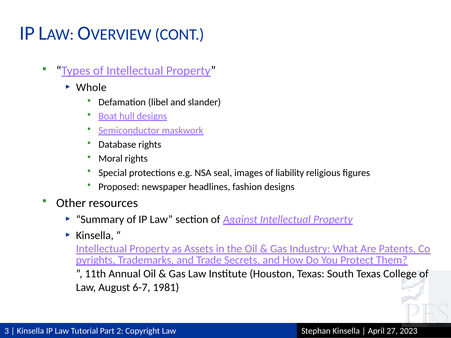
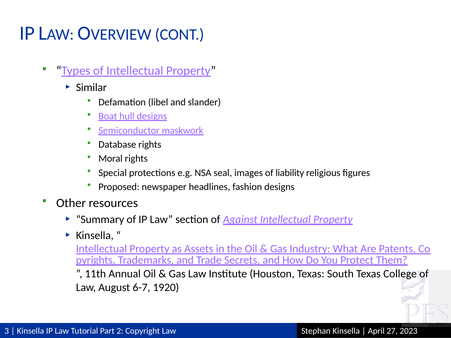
Whole: Whole -> Similar
1981: 1981 -> 1920
